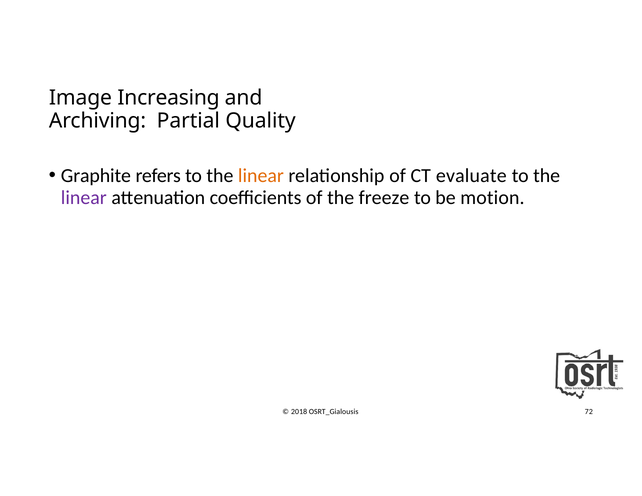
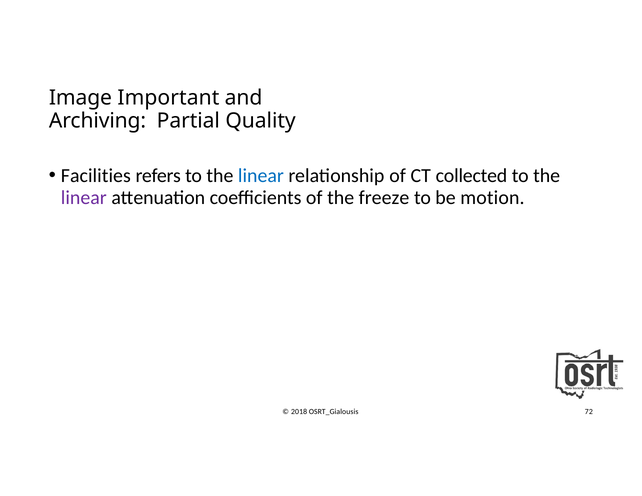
Increasing: Increasing -> Important
Graphite: Graphite -> Facilities
linear at (261, 176) colour: orange -> blue
evaluate: evaluate -> collected
